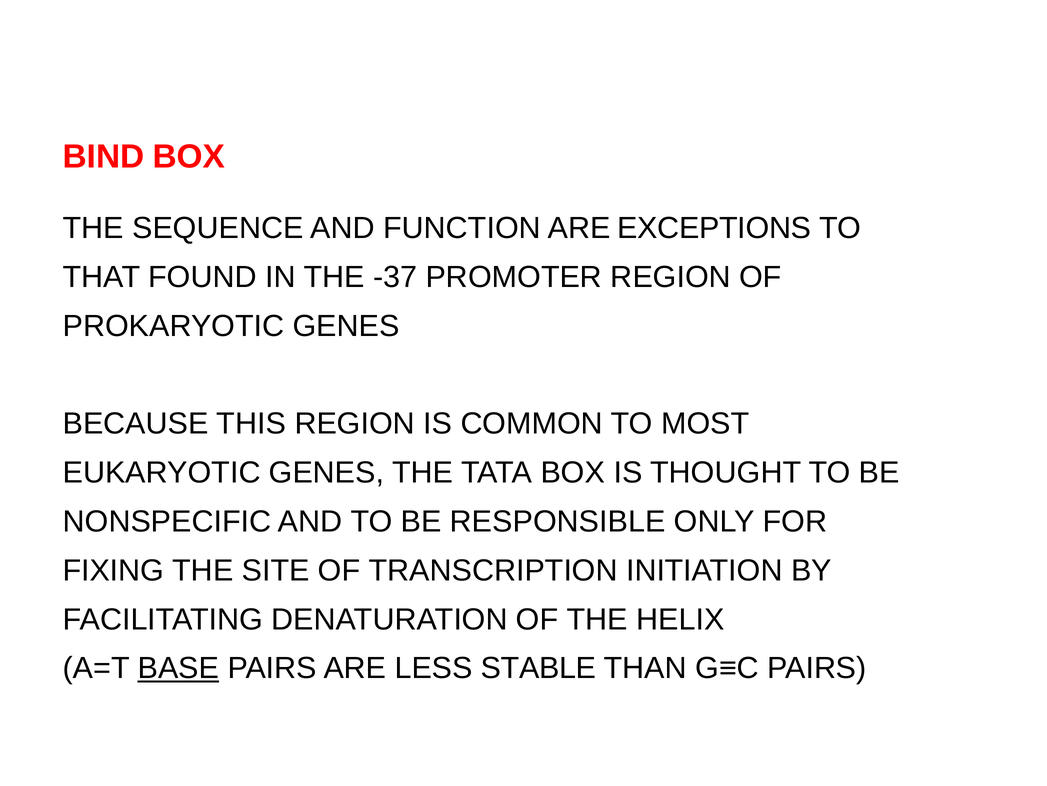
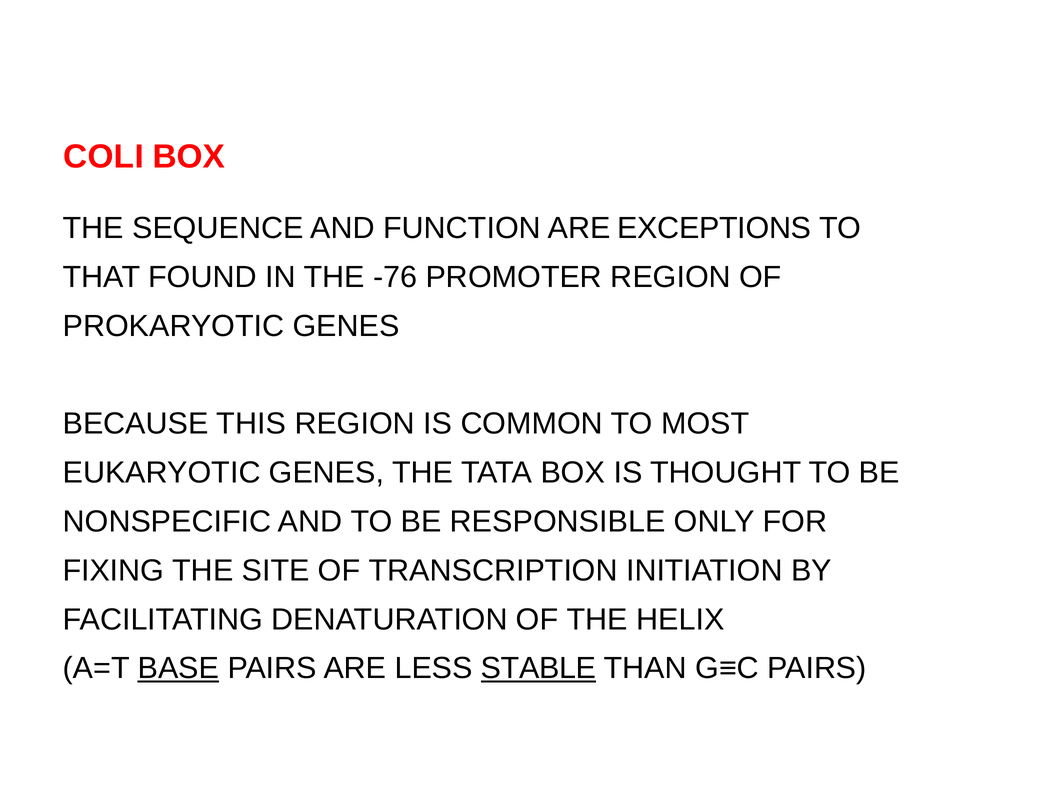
BIND: BIND -> COLI
-37: -37 -> -76
STABLE underline: none -> present
